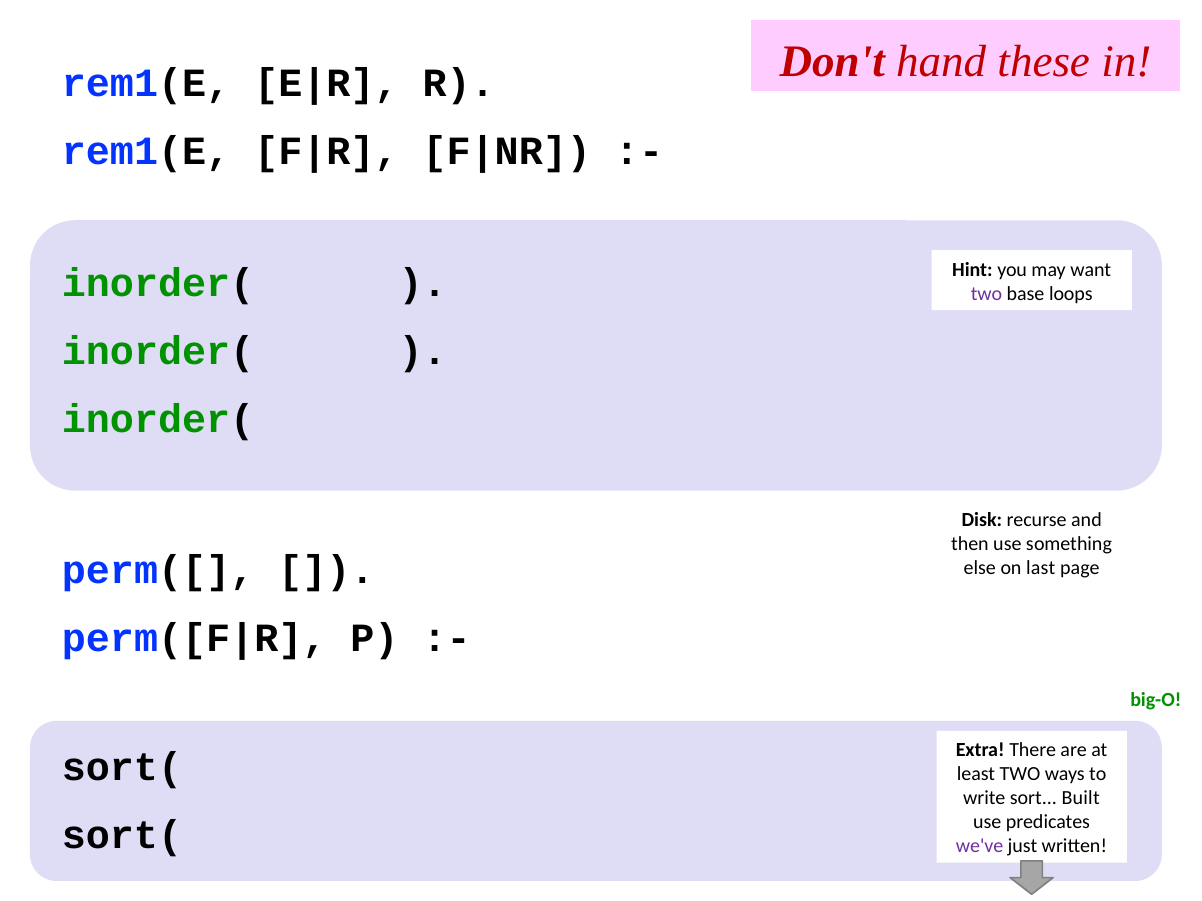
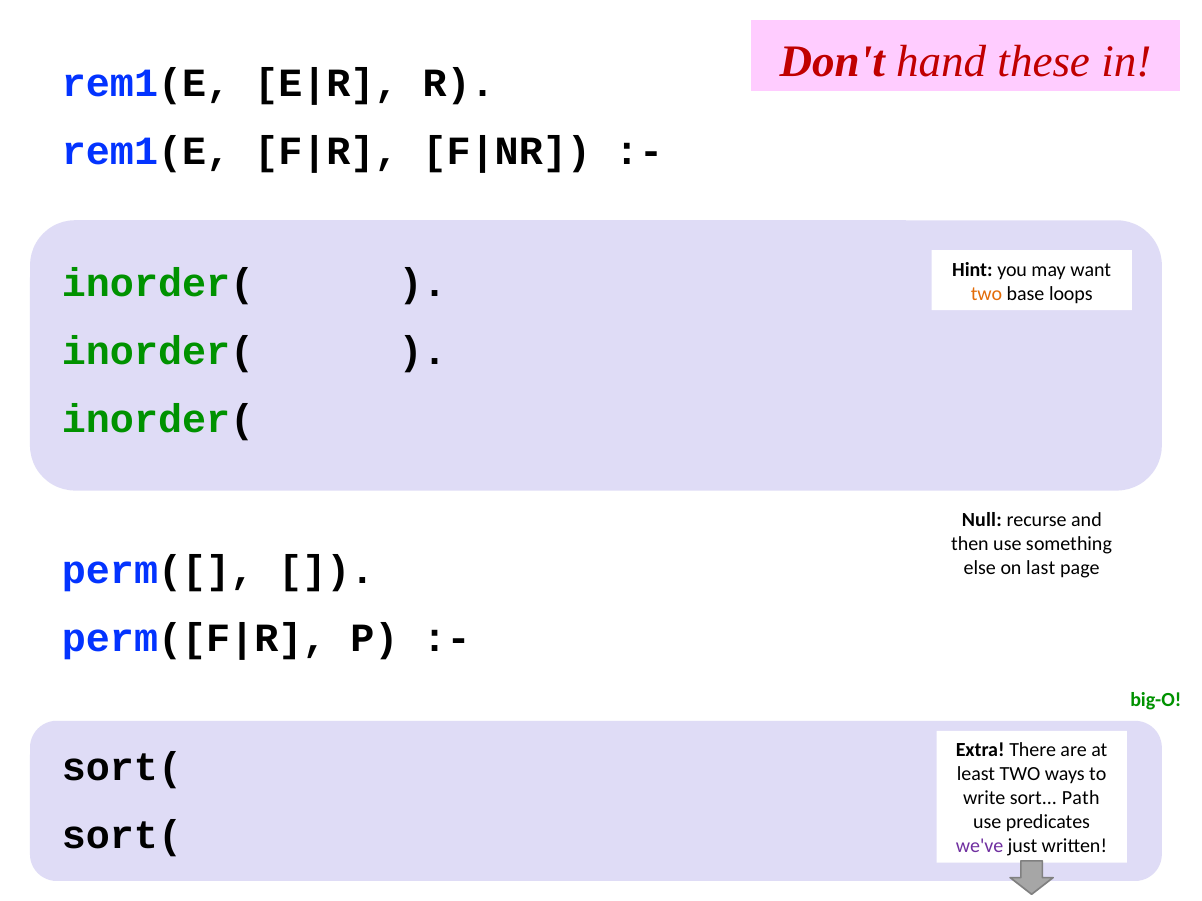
two at (987, 294) colour: purple -> orange
Disk: Disk -> Null
Built: Built -> Path
